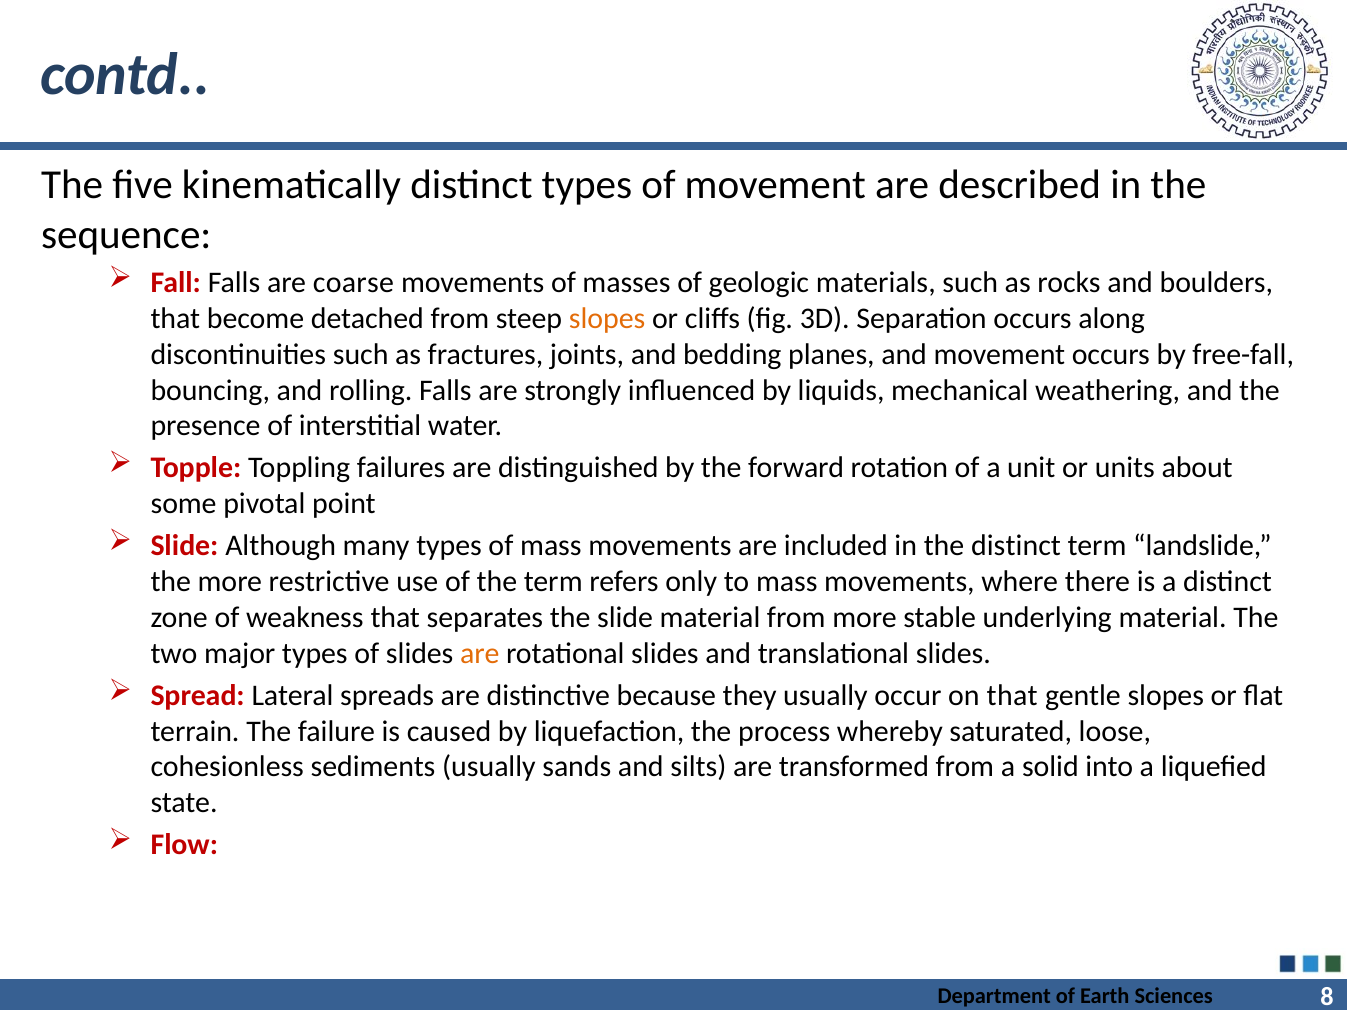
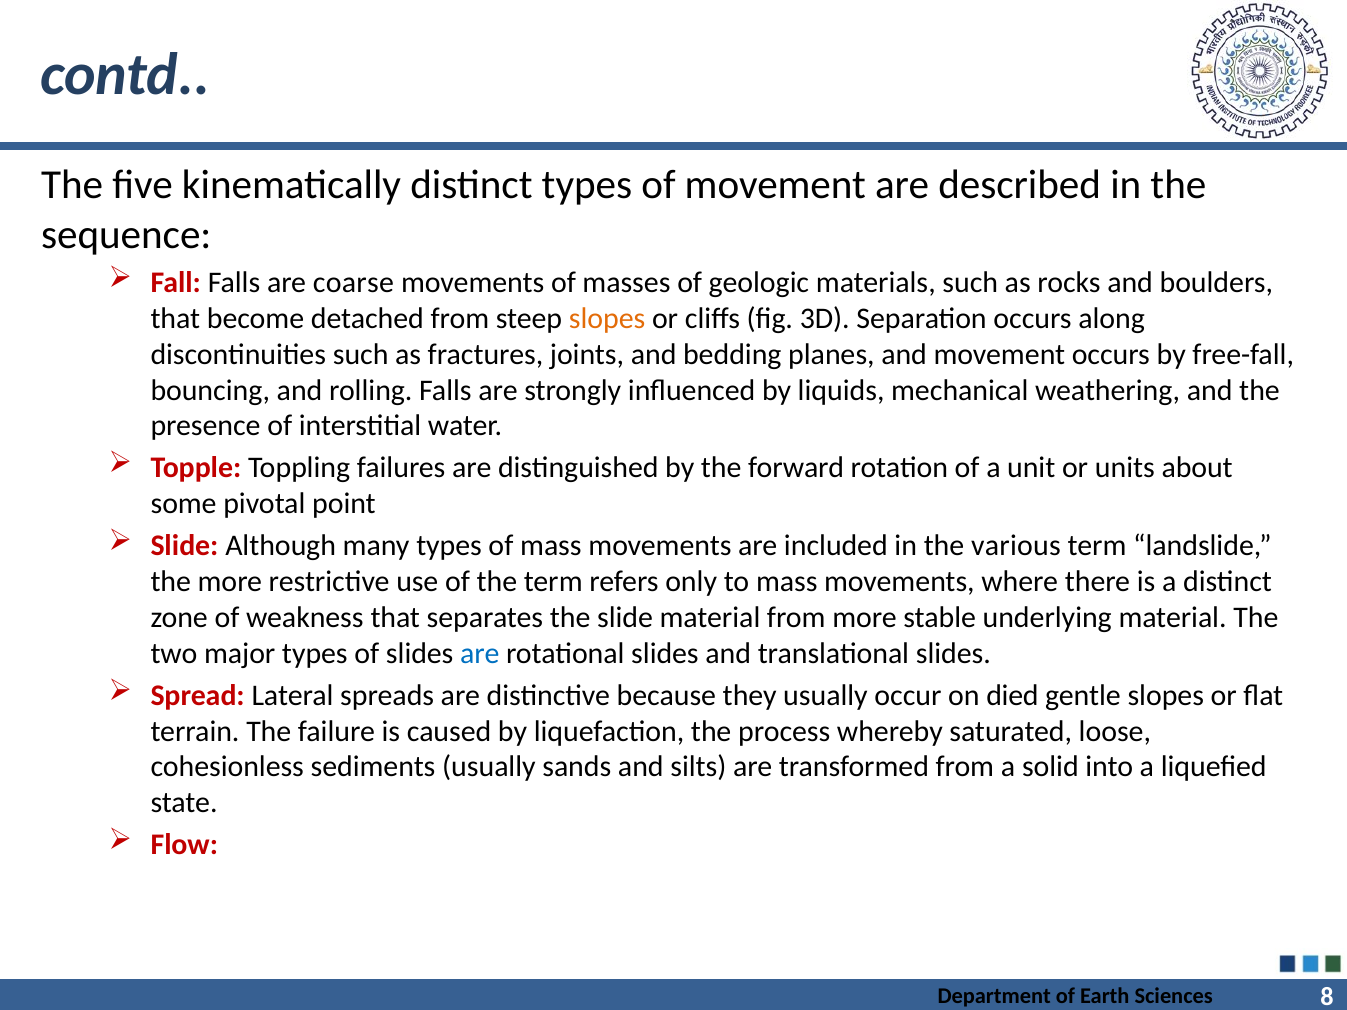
the distinct: distinct -> various
are at (480, 654) colour: orange -> blue
on that: that -> died
